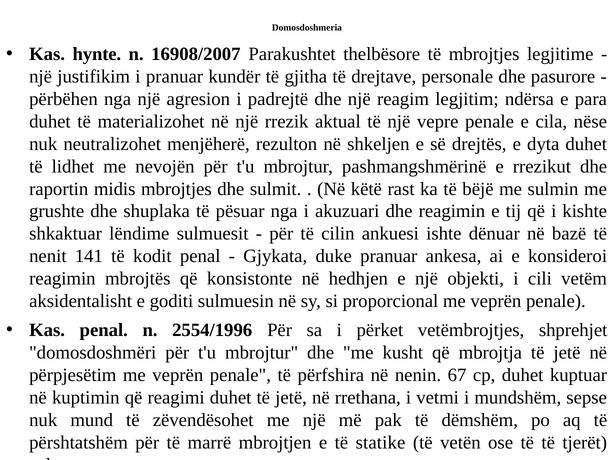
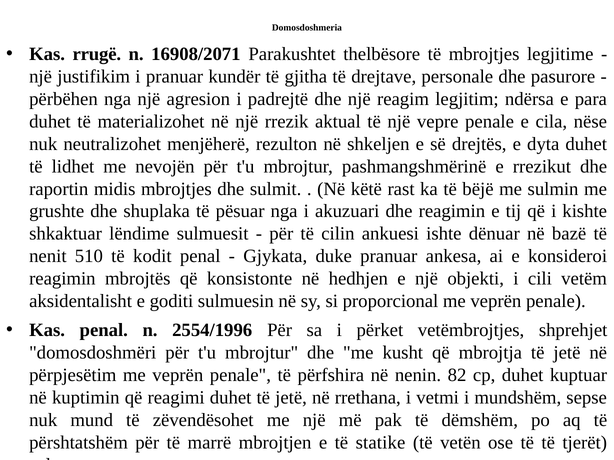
hynte: hynte -> rrugë
16908/2007: 16908/2007 -> 16908/2071
141: 141 -> 510
67: 67 -> 82
